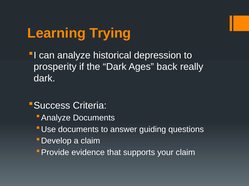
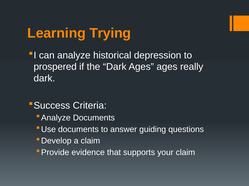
prosperity: prosperity -> prospered
Ages back: back -> ages
